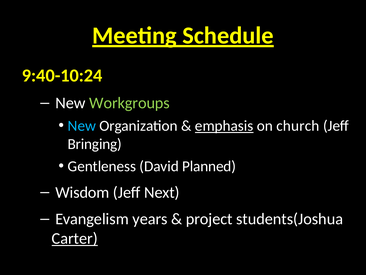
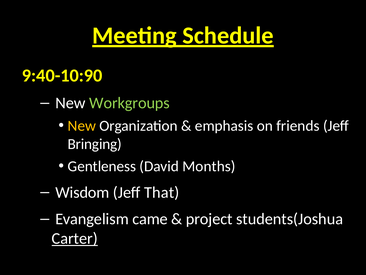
9:40-10:24: 9:40-10:24 -> 9:40-10:90
New at (82, 126) colour: light blue -> yellow
emphasis underline: present -> none
church: church -> friends
Planned: Planned -> Months
Next: Next -> That
years: years -> came
